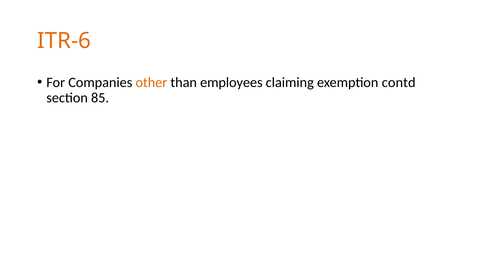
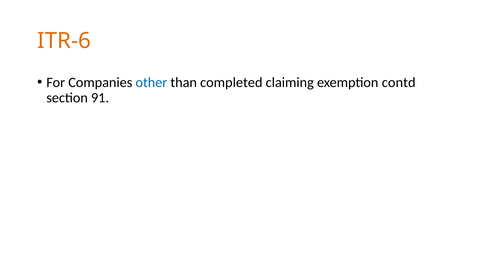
other colour: orange -> blue
employees: employees -> completed
85: 85 -> 91
